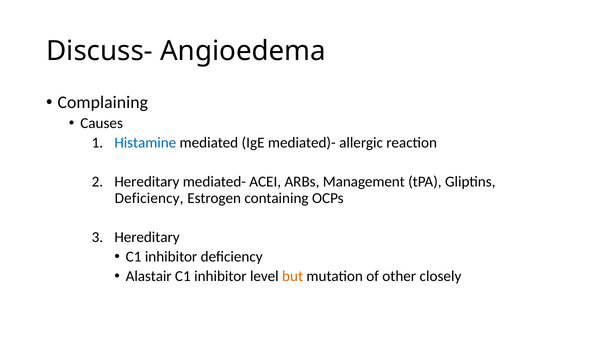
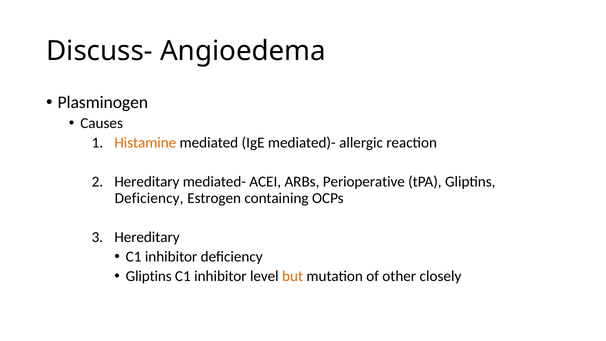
Complaining: Complaining -> Plasminogen
Histamine colour: blue -> orange
Management: Management -> Perioperative
Alastair at (149, 276): Alastair -> Gliptins
